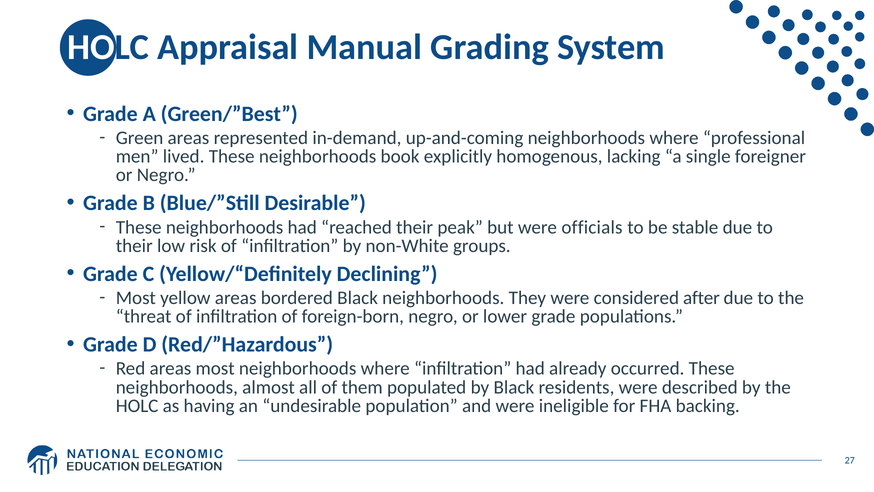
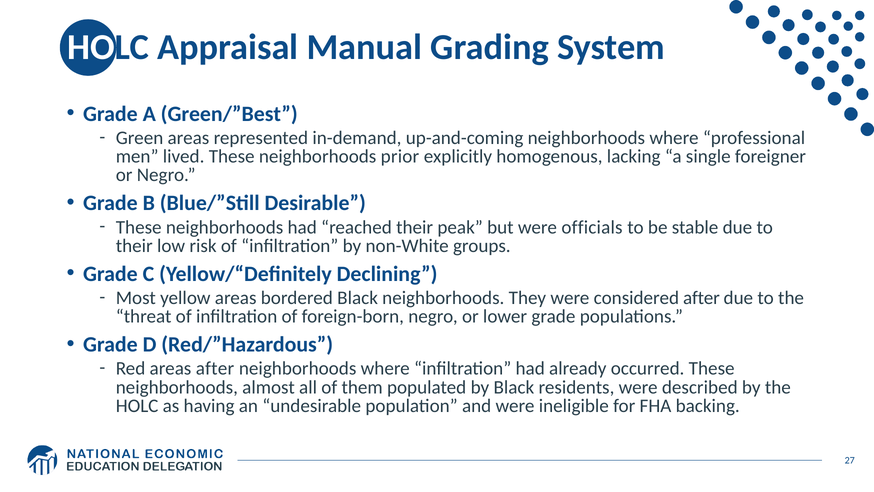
book: book -> prior
areas most: most -> after
